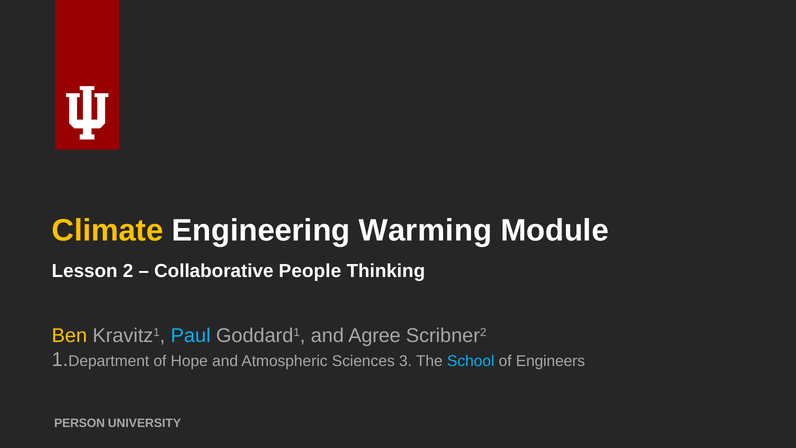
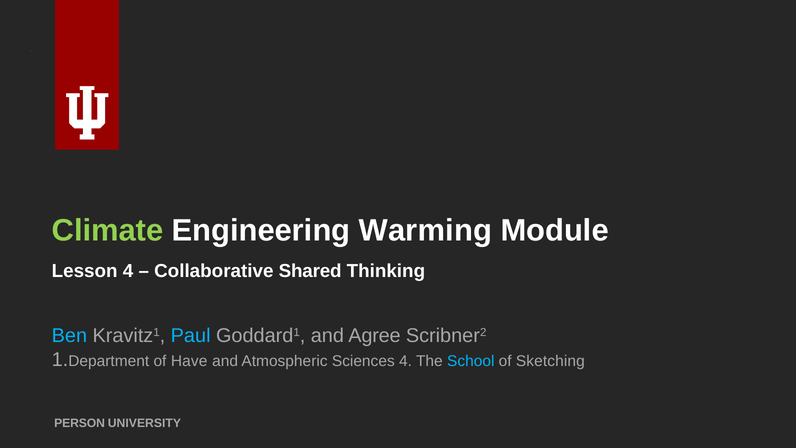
Climate colour: yellow -> light green
Lesson 2: 2 -> 4
People: People -> Shared
Ben colour: yellow -> light blue
Hope: Hope -> Have
Sciences 3: 3 -> 4
Engineers: Engineers -> Sketching
